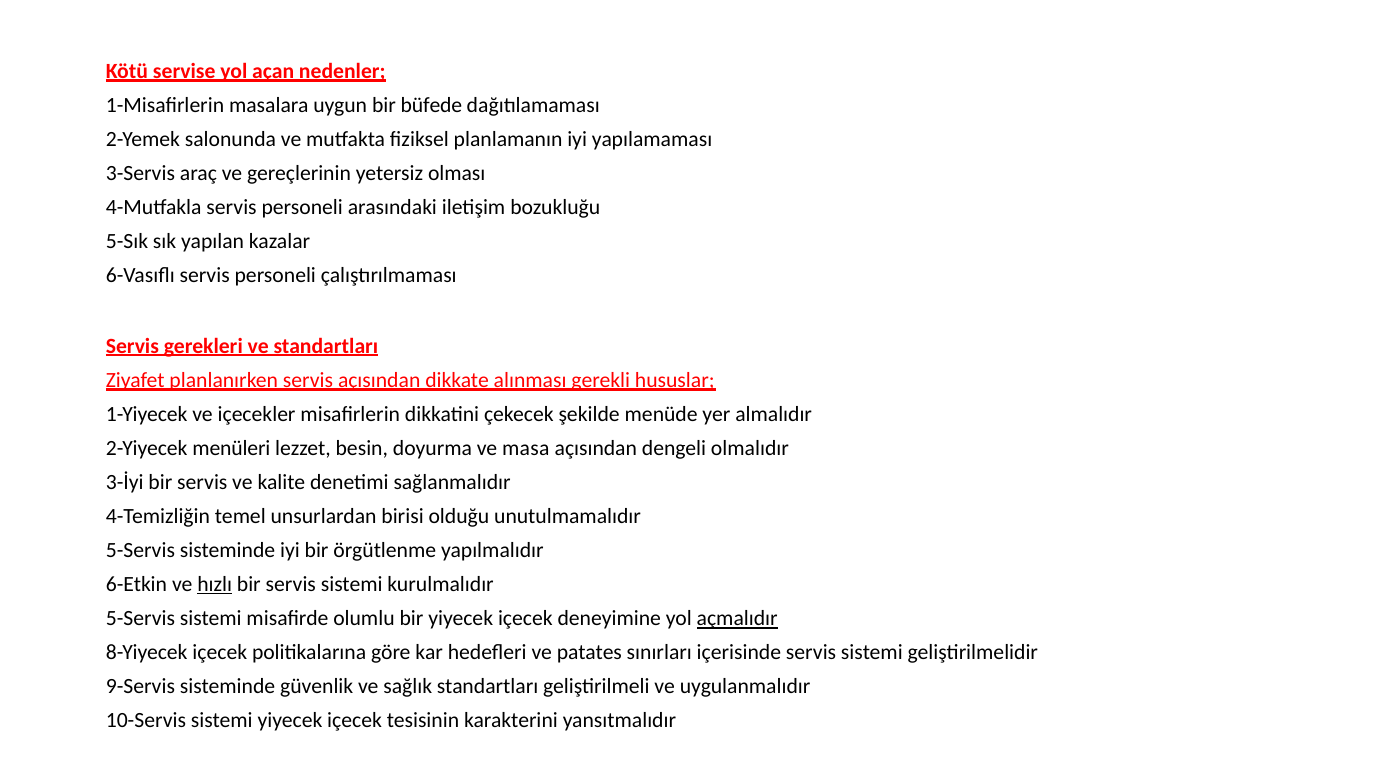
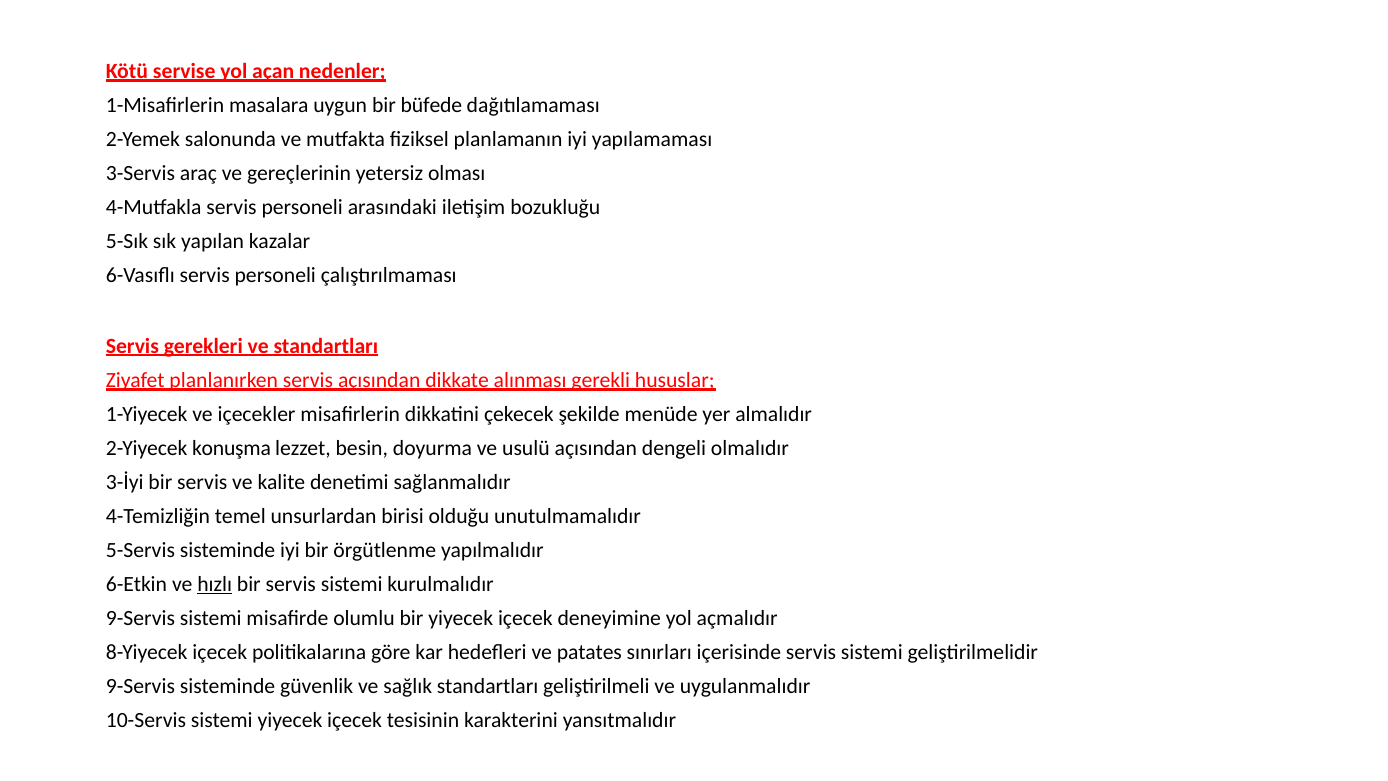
menüleri: menüleri -> konuşma
masa: masa -> usulü
5-Servis at (140, 618): 5-Servis -> 9-Servis
açmalıdır underline: present -> none
